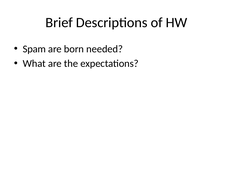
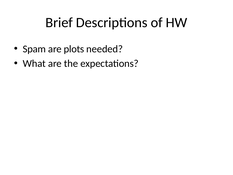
born: born -> plots
